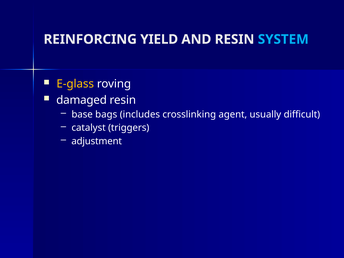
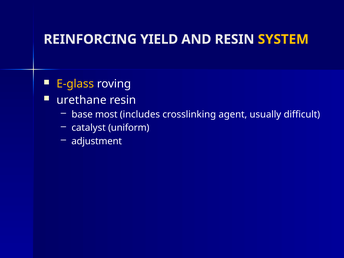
SYSTEM colour: light blue -> yellow
damaged: damaged -> urethane
bags: bags -> most
triggers: triggers -> uniform
